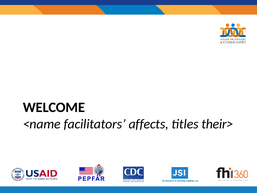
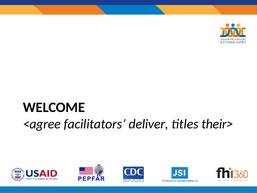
<name: <name -> <agree
affects: affects -> deliver
